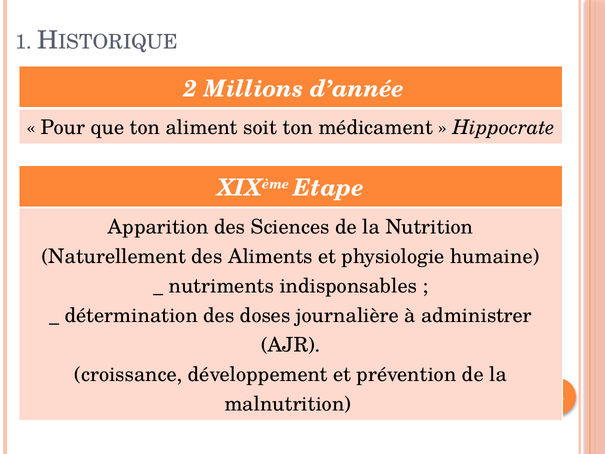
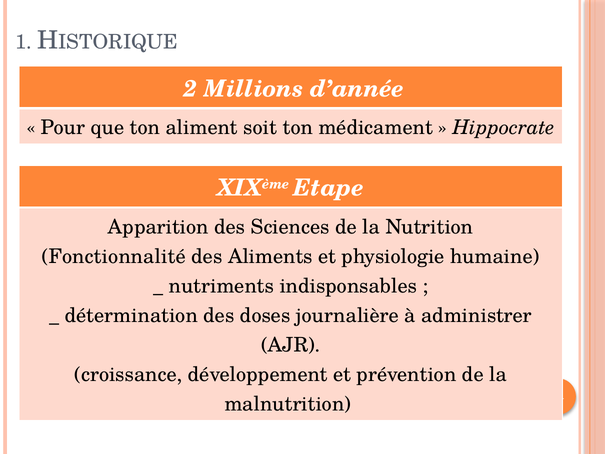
Naturellement: Naturellement -> Fonctionnalité
